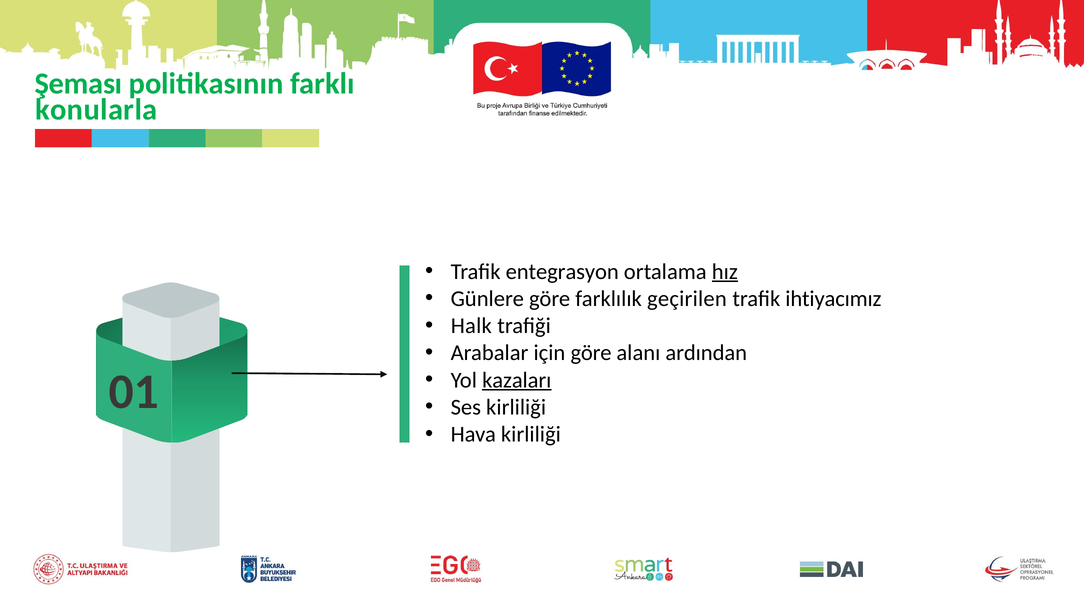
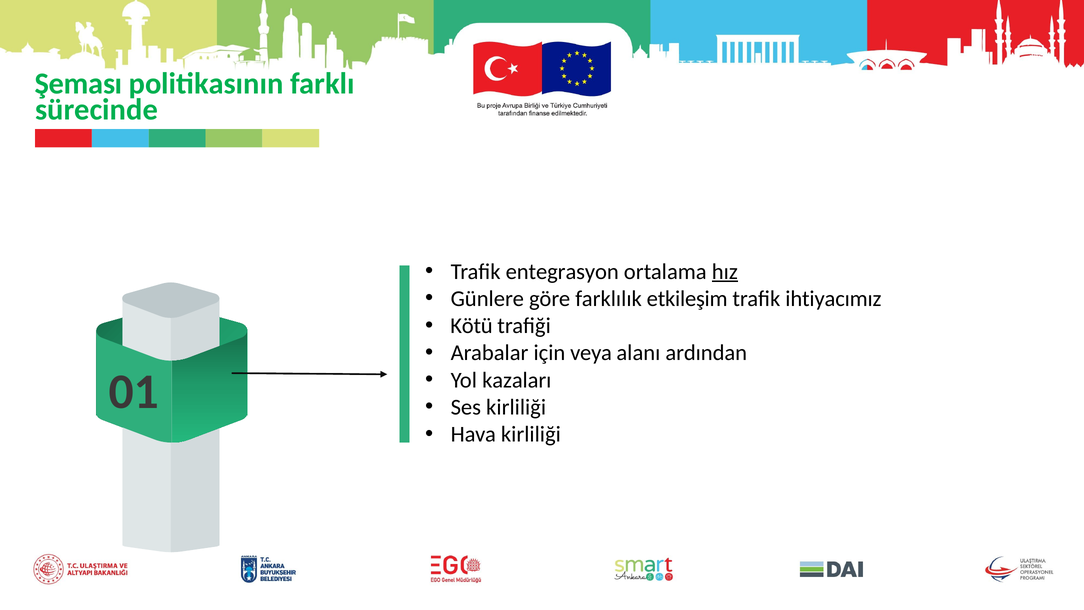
konularla: konularla -> sürecinde
geçirilen: geçirilen -> etkileşim
Halk: Halk -> Kötü
için göre: göre -> veya
kazaları underline: present -> none
